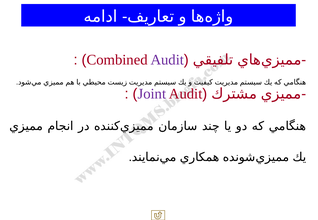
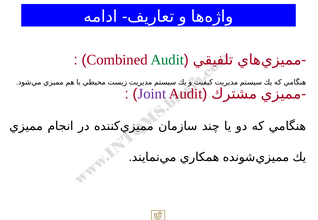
Audit at (167, 60) colour: purple -> green
